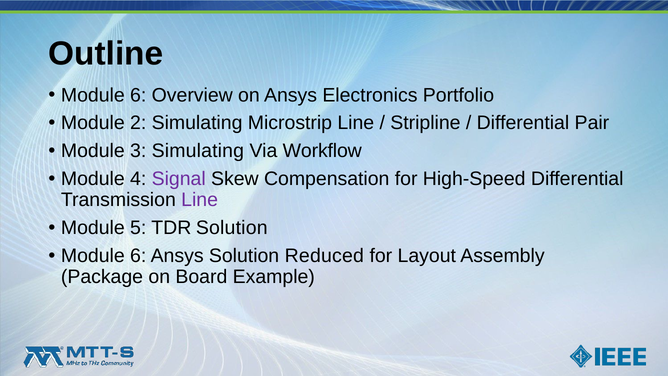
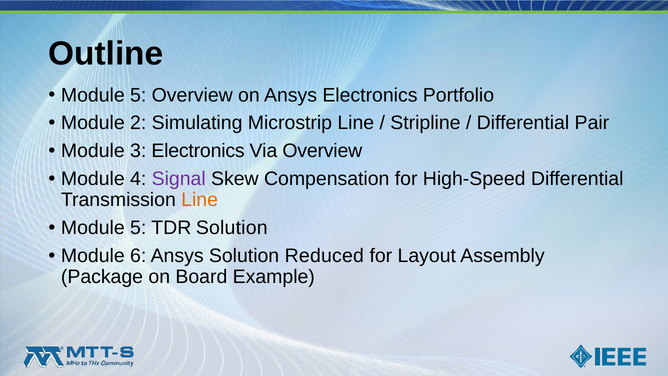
6 at (138, 95): 6 -> 5
3 Simulating: Simulating -> Electronics
Via Workflow: Workflow -> Overview
Line at (200, 200) colour: purple -> orange
